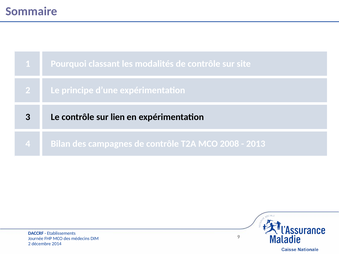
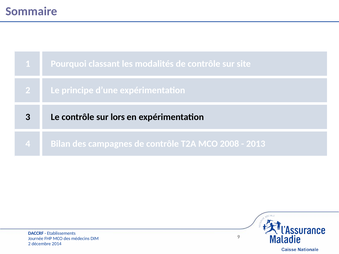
lien: lien -> lors
